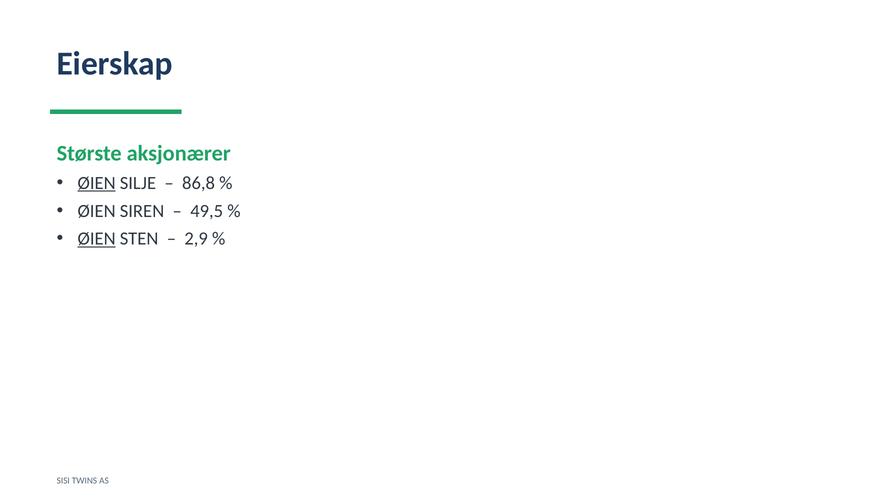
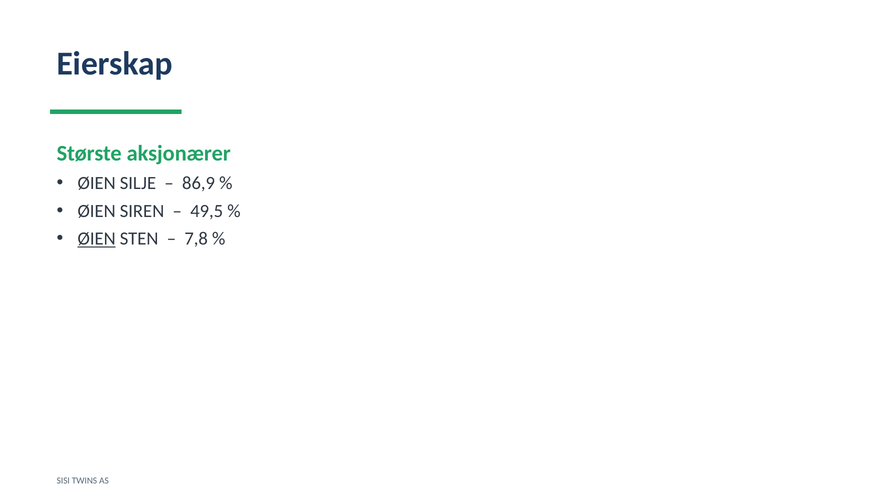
ØIEN at (97, 183) underline: present -> none
86,8: 86,8 -> 86,9
2,9: 2,9 -> 7,8
